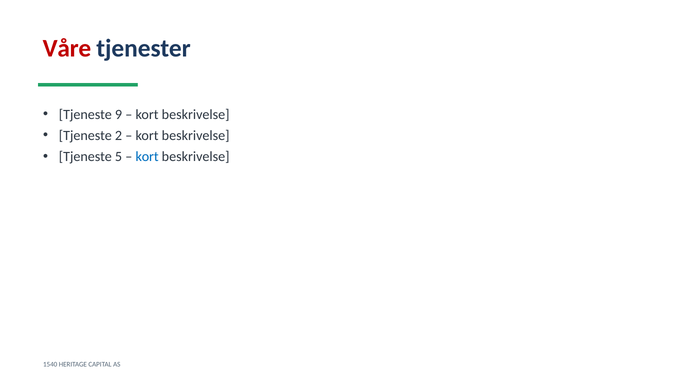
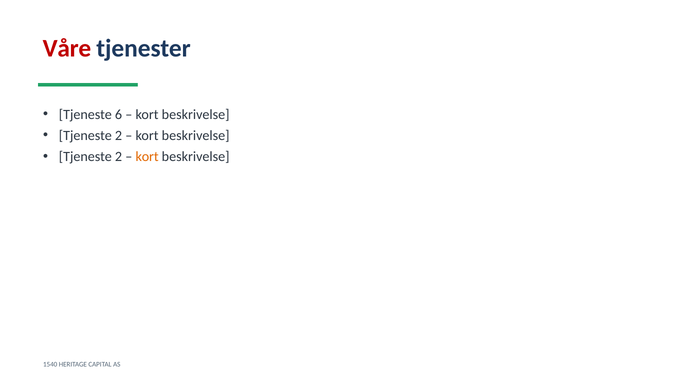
9: 9 -> 6
5 at (119, 157): 5 -> 2
kort at (147, 157) colour: blue -> orange
